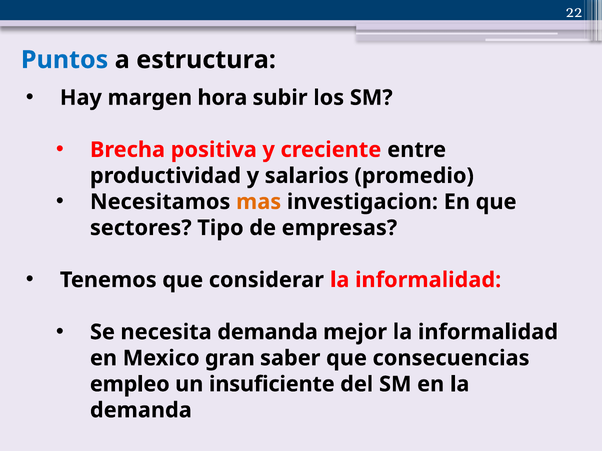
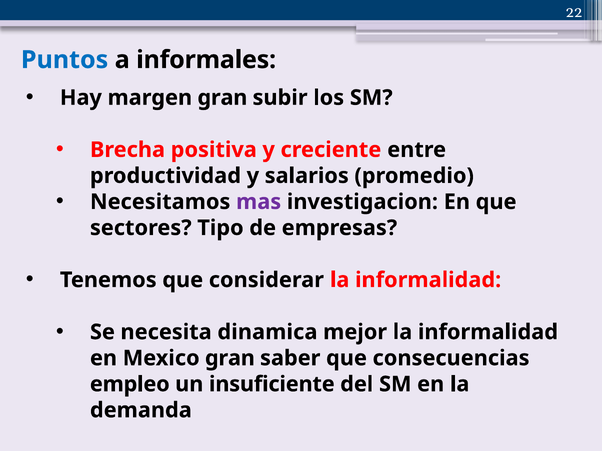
estructura: estructura -> informales
margen hora: hora -> gran
mas colour: orange -> purple
necesita demanda: demanda -> dinamica
